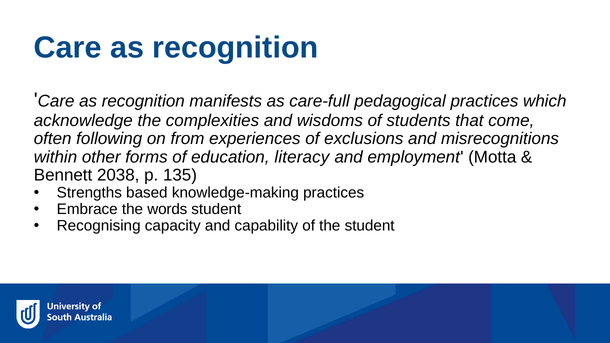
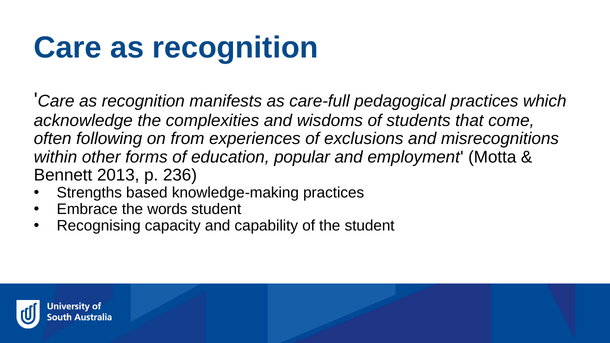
literacy: literacy -> popular
2038: 2038 -> 2013
135: 135 -> 236
